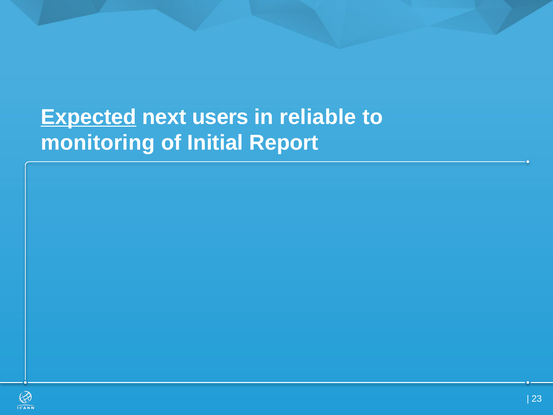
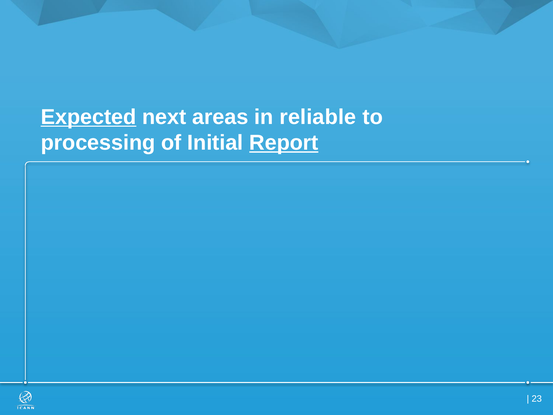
users: users -> areas
monitoring: monitoring -> processing
Report underline: none -> present
